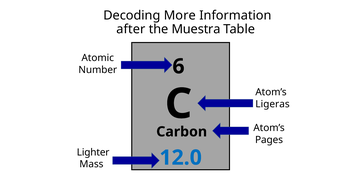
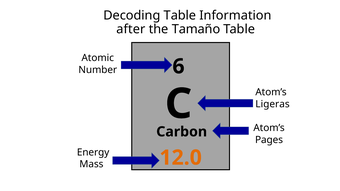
Decoding More: More -> Table
Muestra: Muestra -> Tamaño
Lighter: Lighter -> Energy
12.0 colour: blue -> orange
